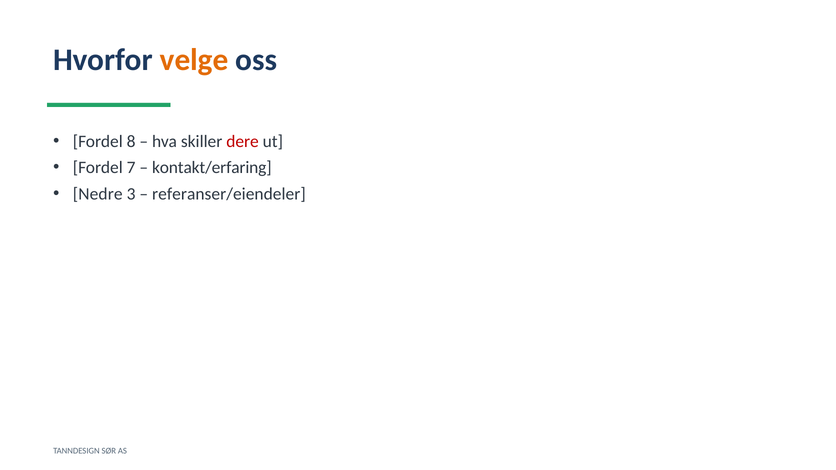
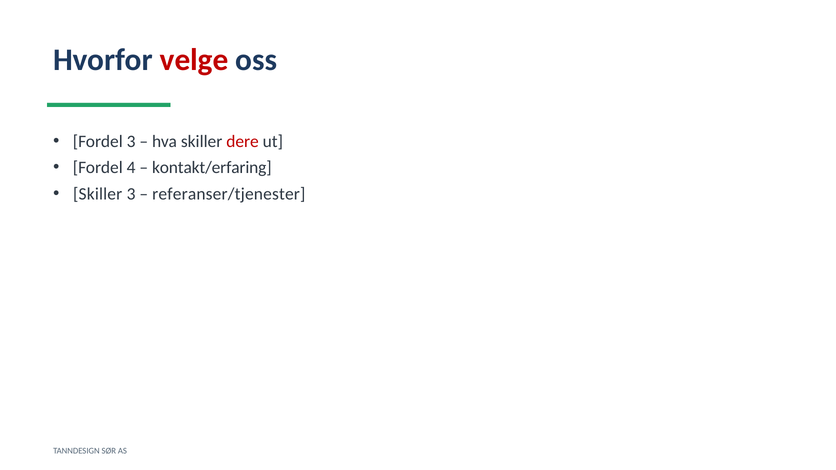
velge colour: orange -> red
Fordel 8: 8 -> 3
7: 7 -> 4
Nedre at (98, 194): Nedre -> Skiller
referanser/eiendeler: referanser/eiendeler -> referanser/tjenester
